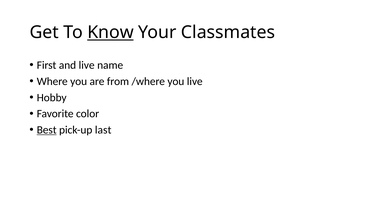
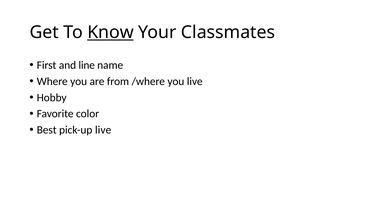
and live: live -> line
Best underline: present -> none
pick-up last: last -> live
